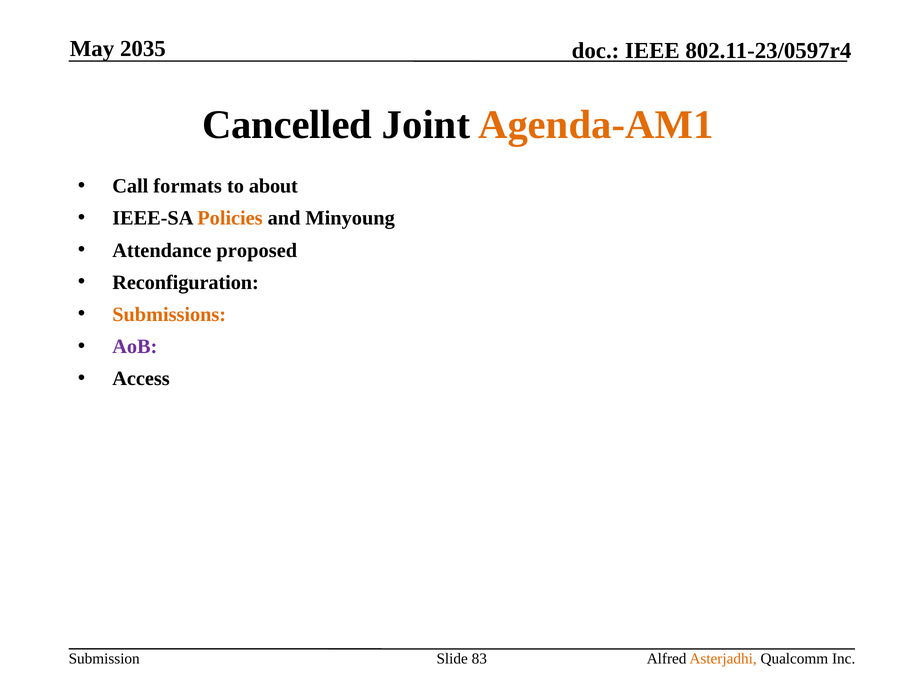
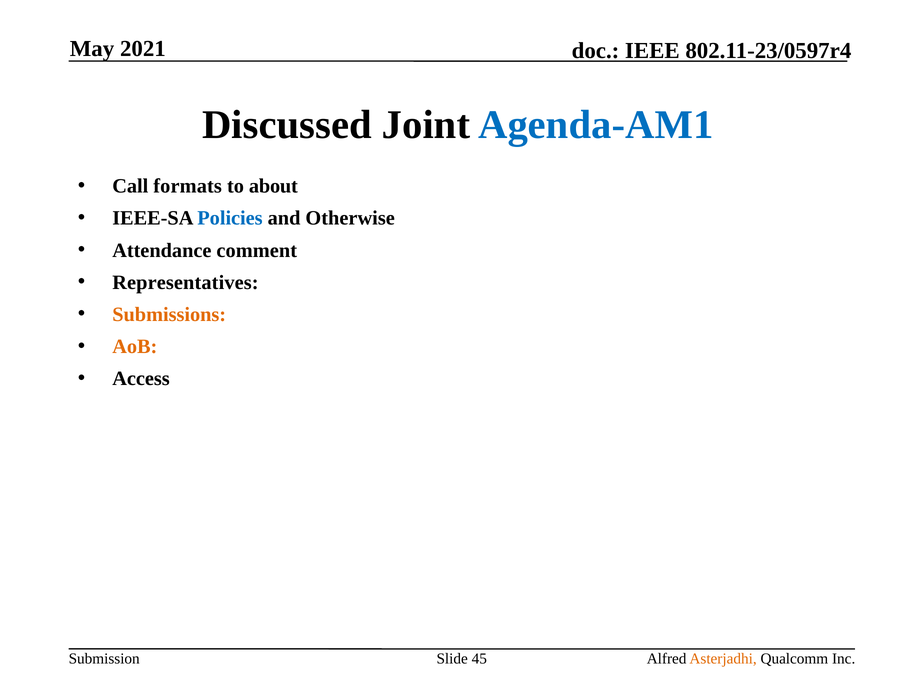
2035: 2035 -> 2021
Cancelled: Cancelled -> Discussed
Agenda-AM1 colour: orange -> blue
Policies colour: orange -> blue
Minyoung: Minyoung -> Otherwise
proposed: proposed -> comment
Reconfiguration: Reconfiguration -> Representatives
AoB colour: purple -> orange
83: 83 -> 45
